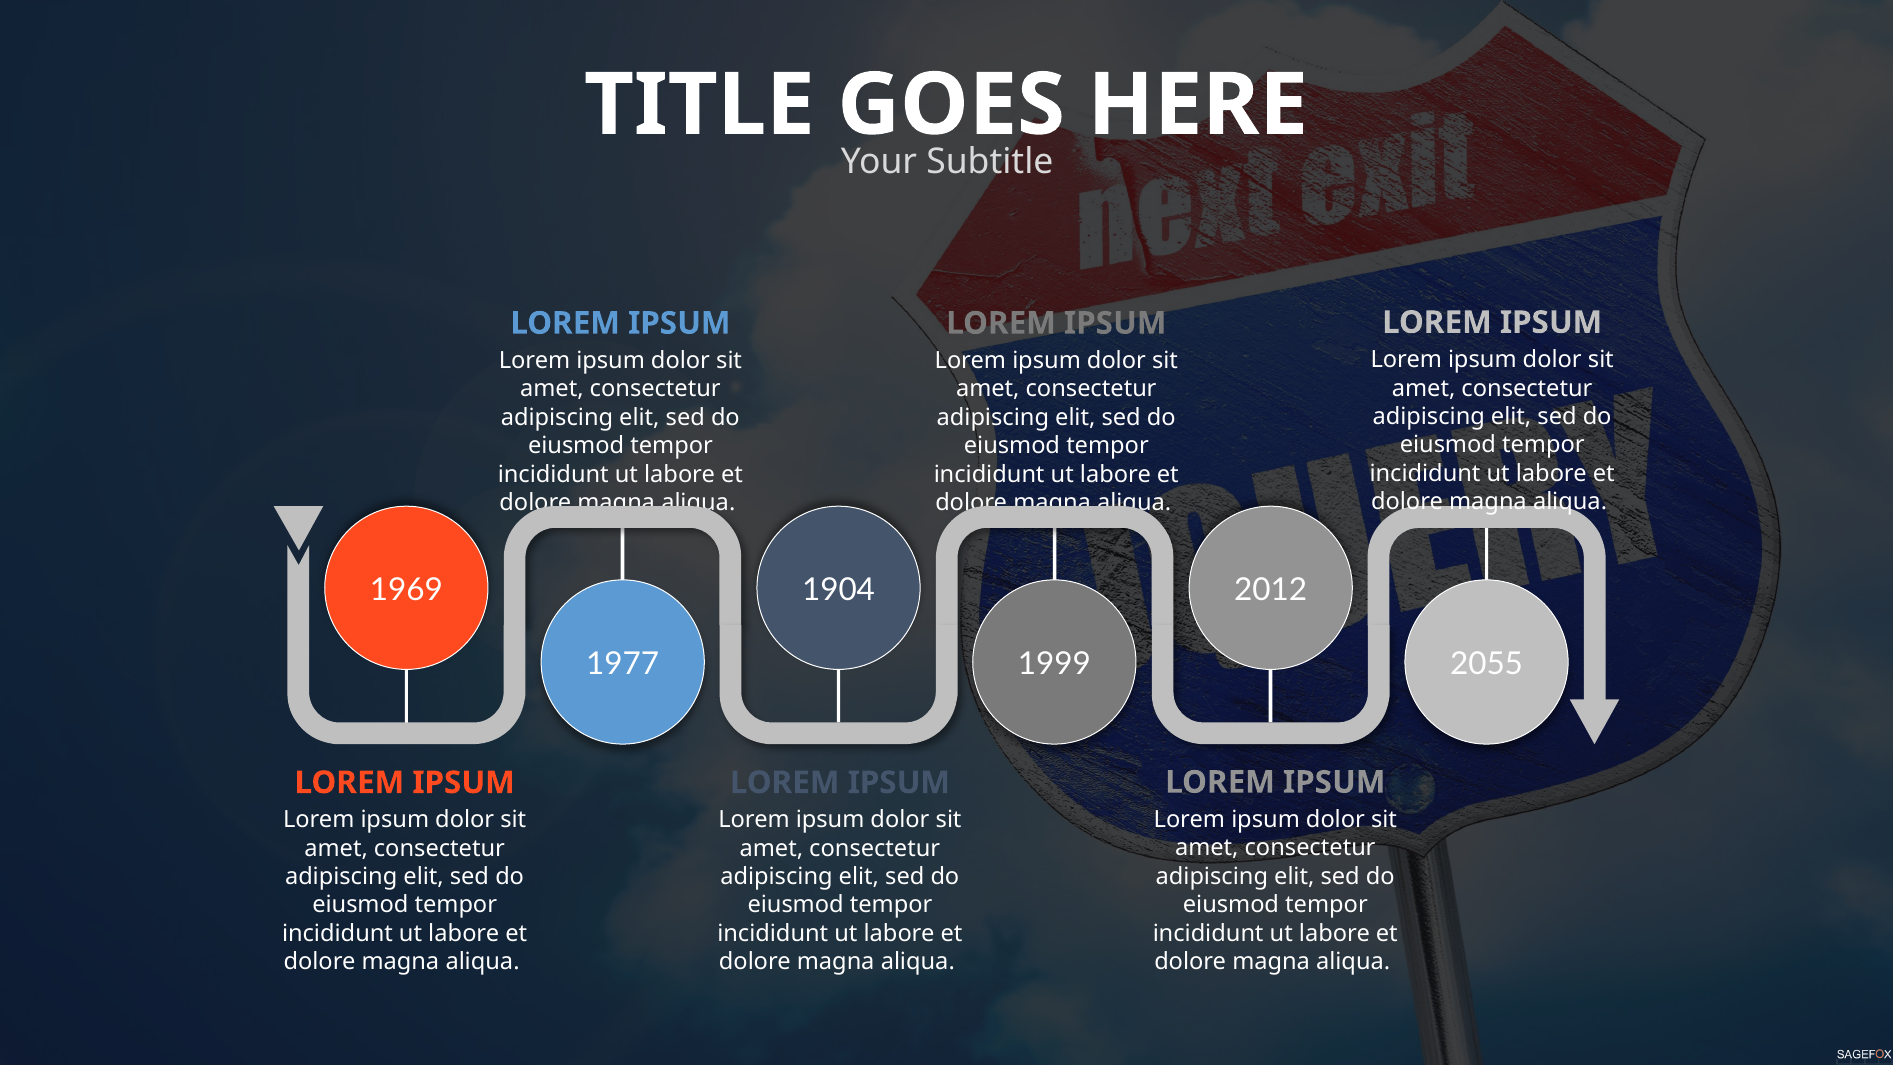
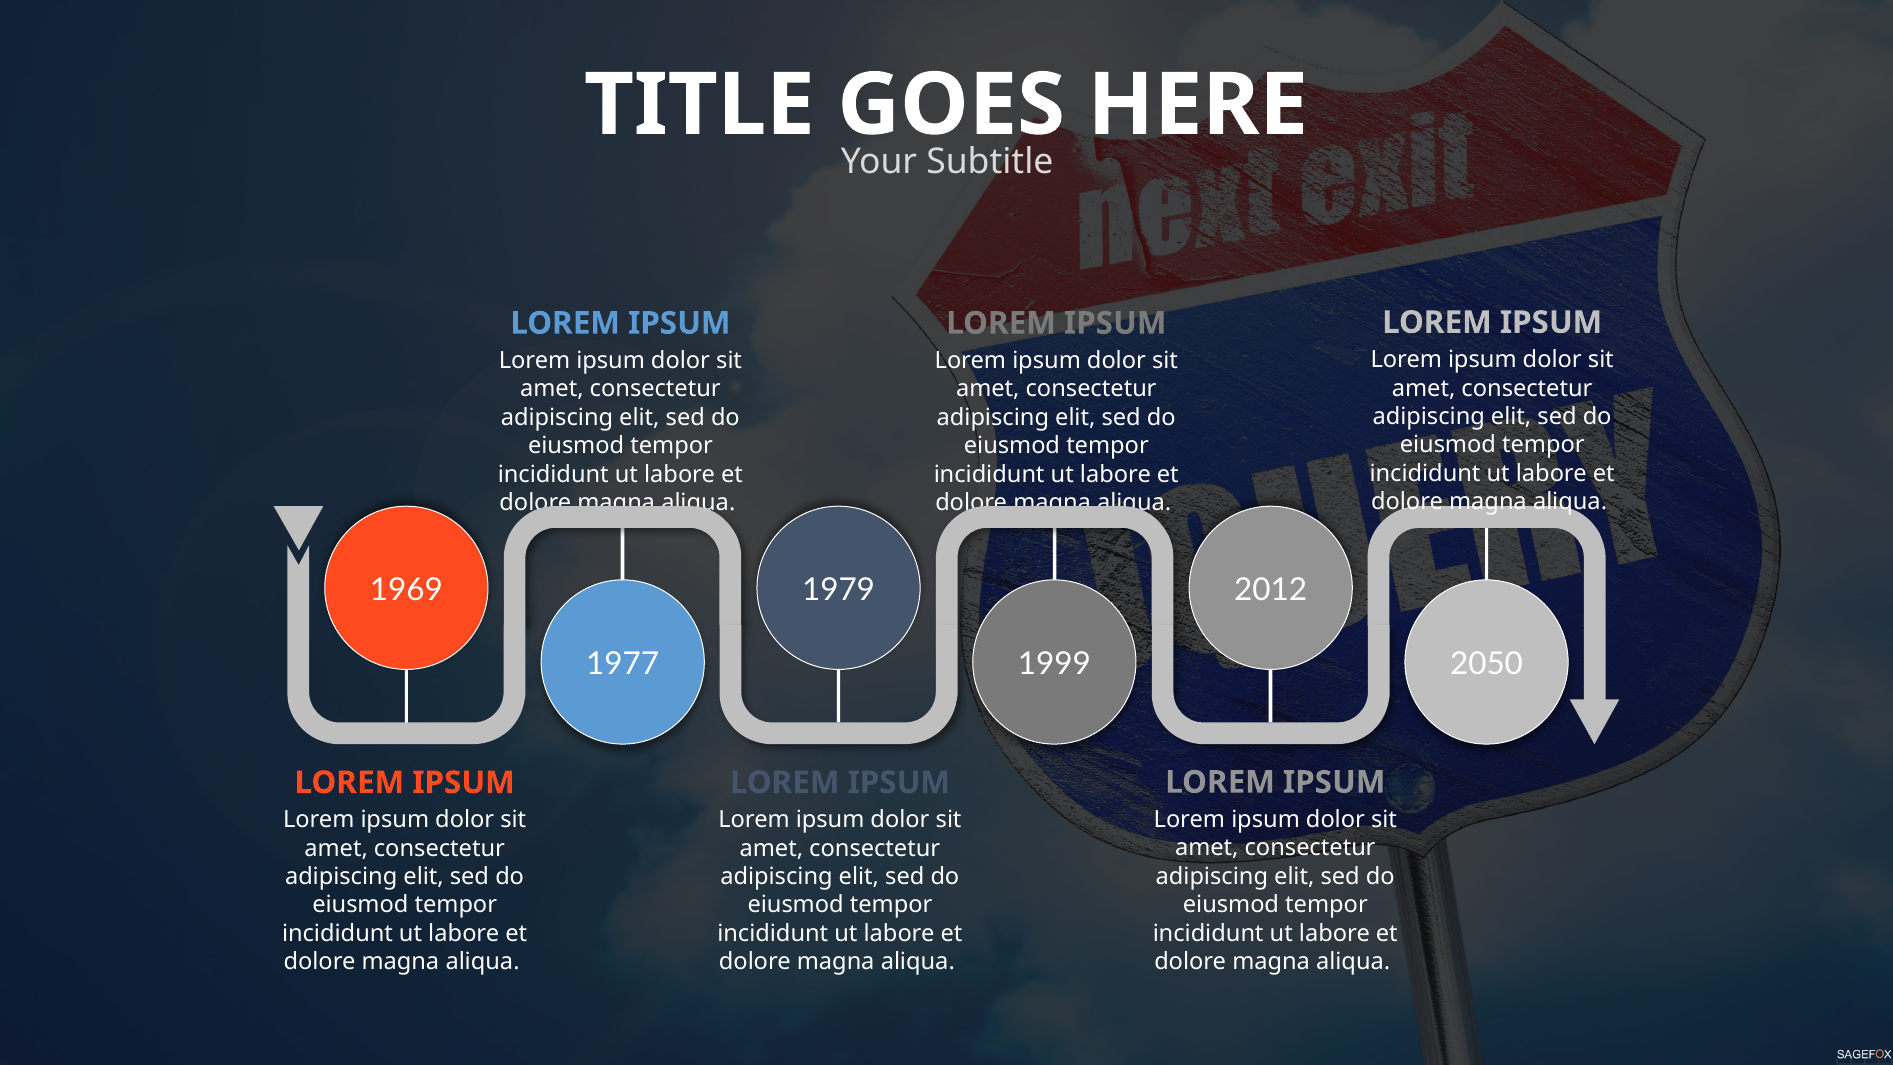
1904: 1904 -> 1979
2055: 2055 -> 2050
